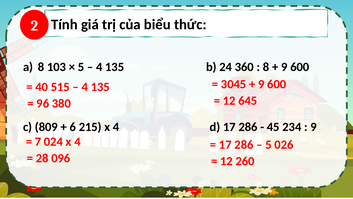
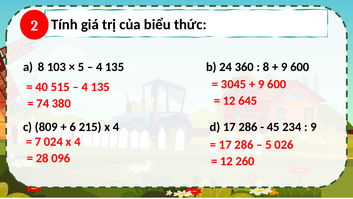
96: 96 -> 74
